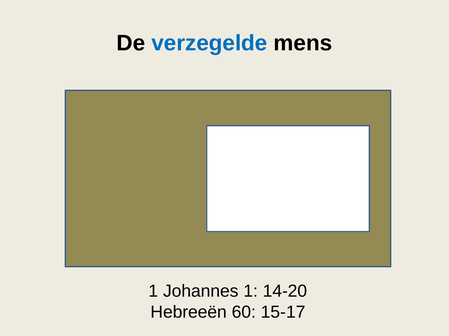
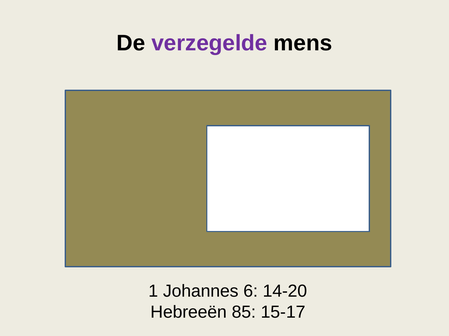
verzegelde colour: blue -> purple
Johannes 1: 1 -> 6
60: 60 -> 85
